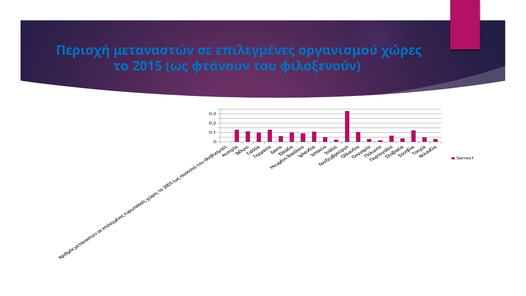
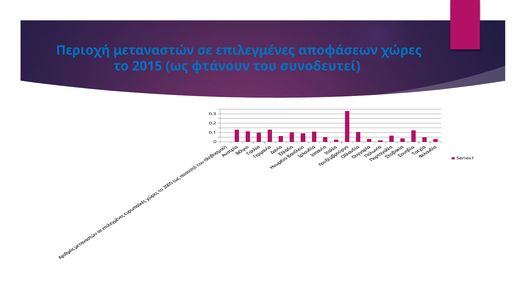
οργανισμού: οργανισμού -> αποφάσεων
φιλοξενούν: φιλοξενούν -> συνοδευτεί
